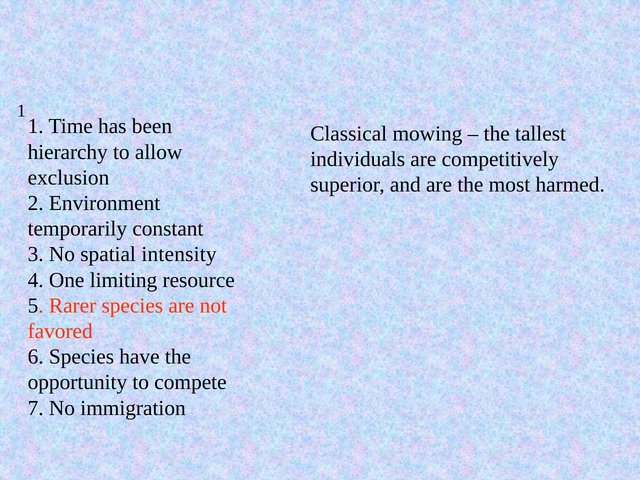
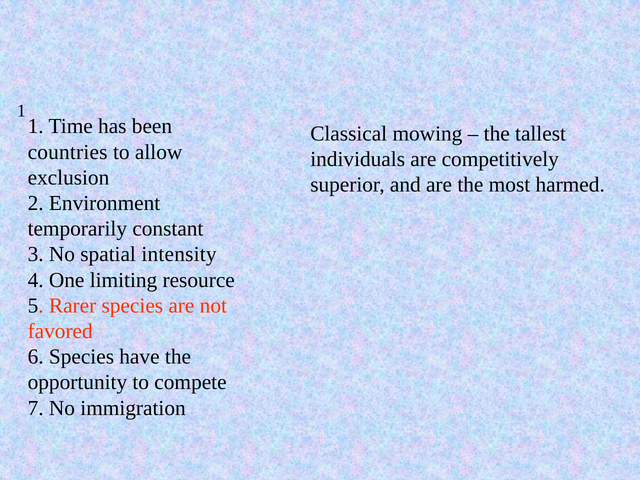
hierarchy: hierarchy -> countries
